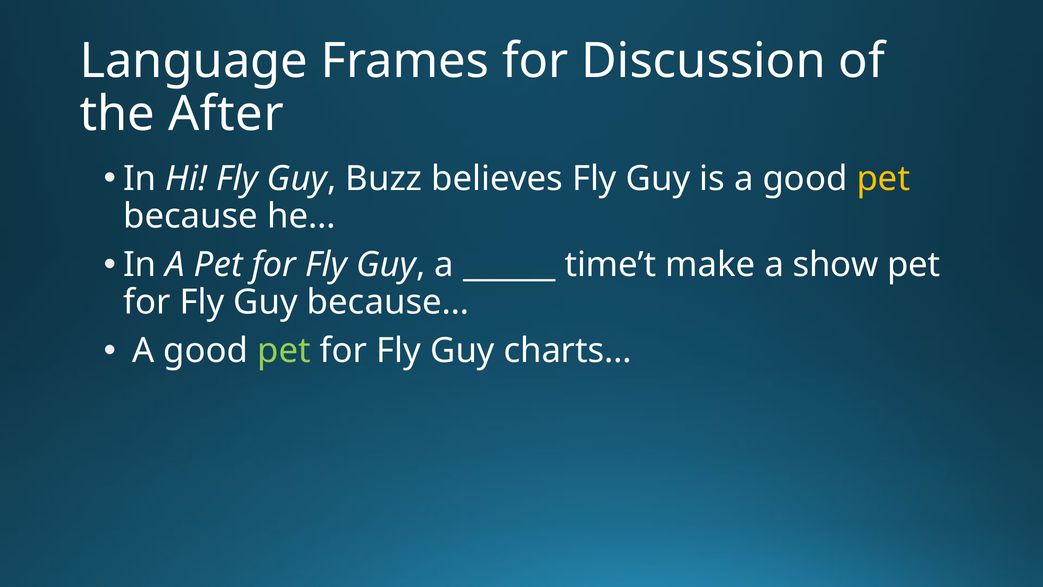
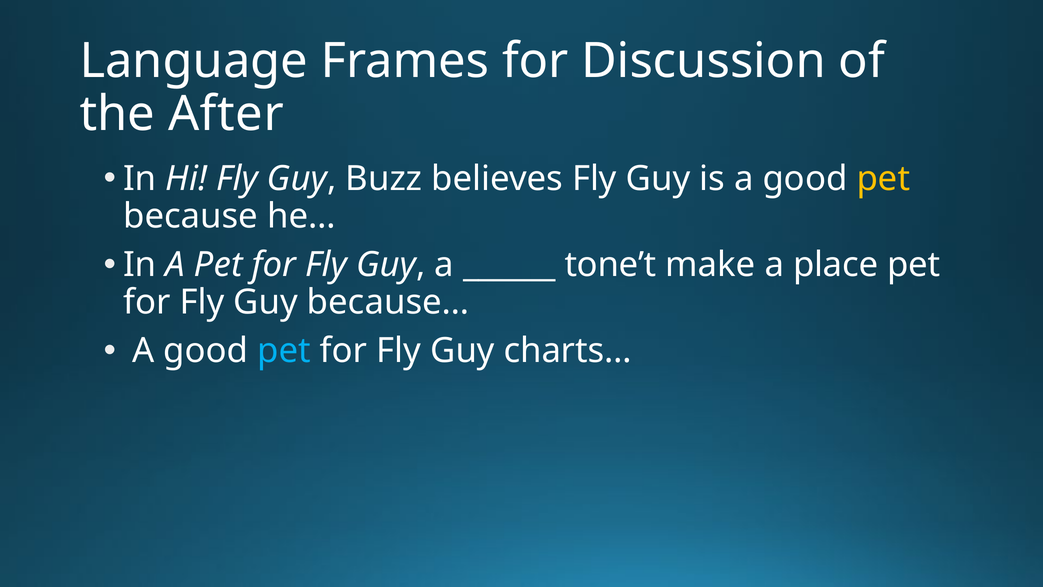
time’t: time’t -> tone’t
show: show -> place
pet at (284, 351) colour: light green -> light blue
